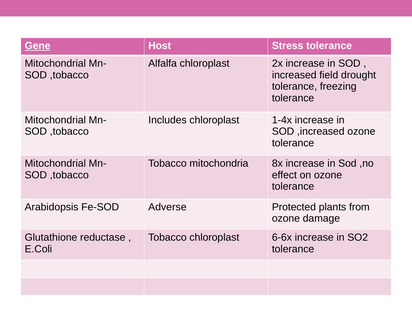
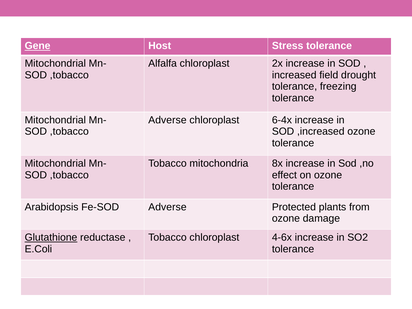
Includes at (167, 120): Includes -> Adverse
1-4x: 1-4x -> 6-4x
Glutathione underline: none -> present
6-6x: 6-6x -> 4-6x
